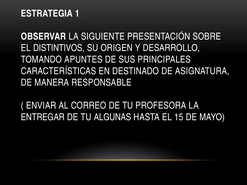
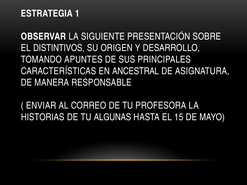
DESTINADO: DESTINADO -> ANCESTRAL
ENTREGAR: ENTREGAR -> HISTORIAS
